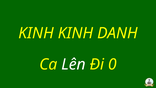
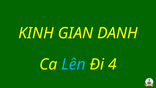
KINH KINH: KINH -> GIAN
Lên colour: white -> light blue
0: 0 -> 4
